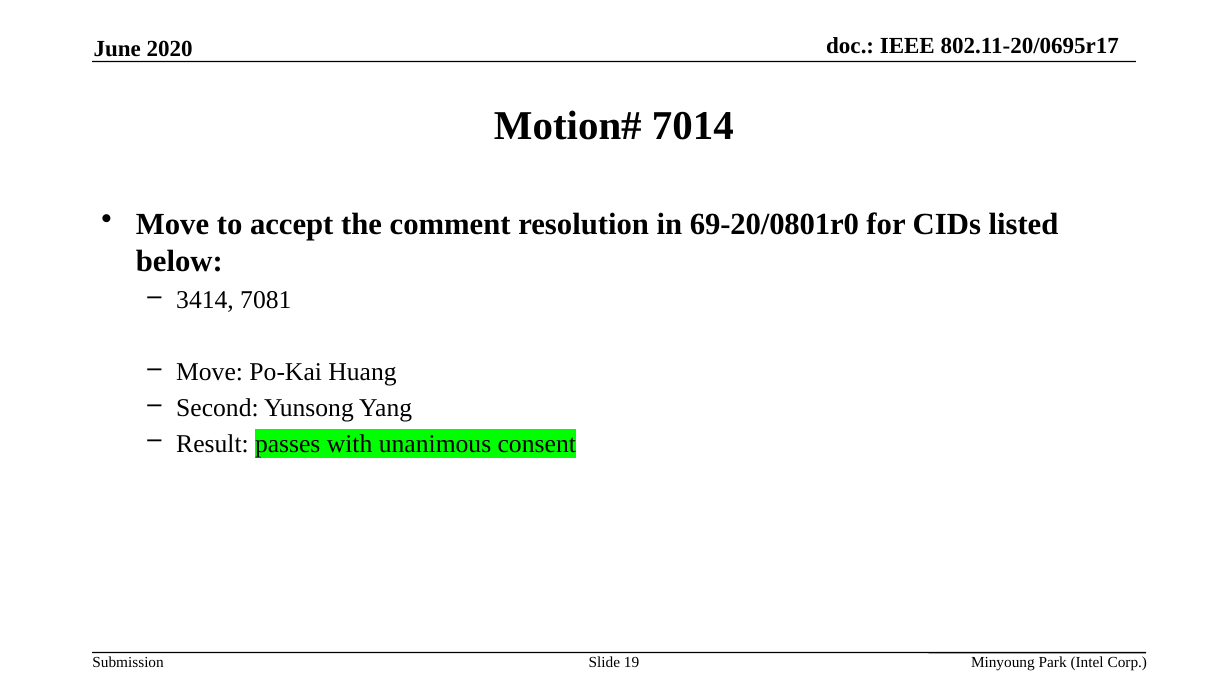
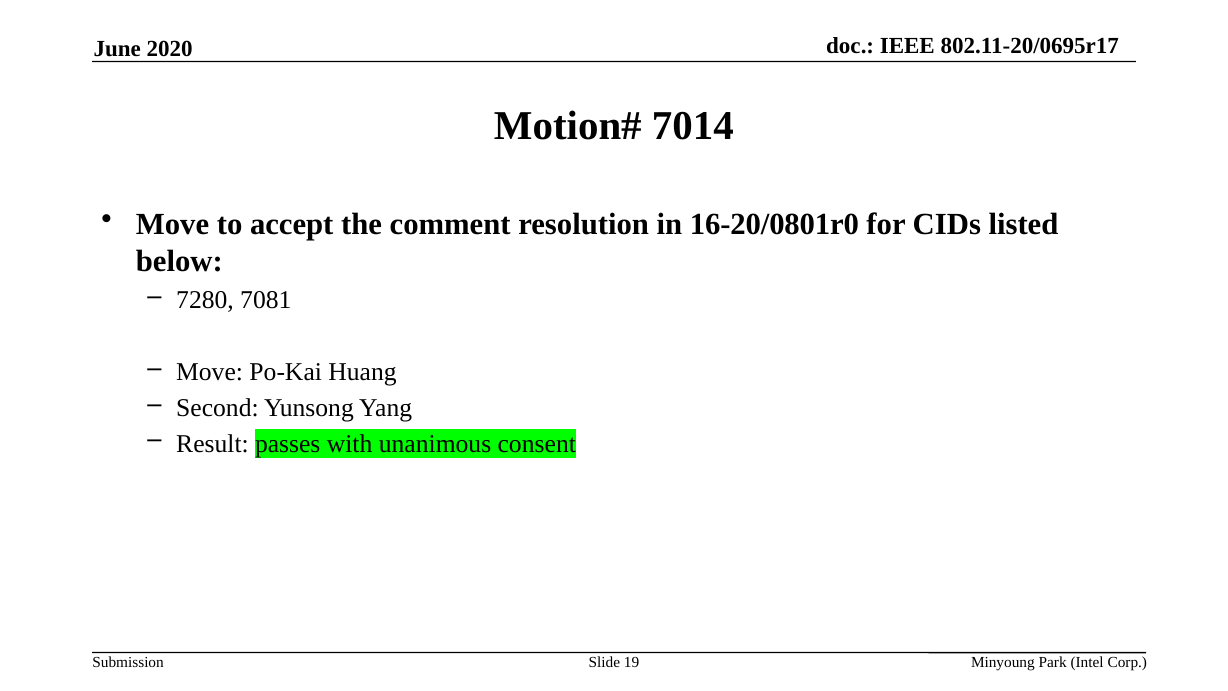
69-20/0801r0: 69-20/0801r0 -> 16-20/0801r0
3414: 3414 -> 7280
